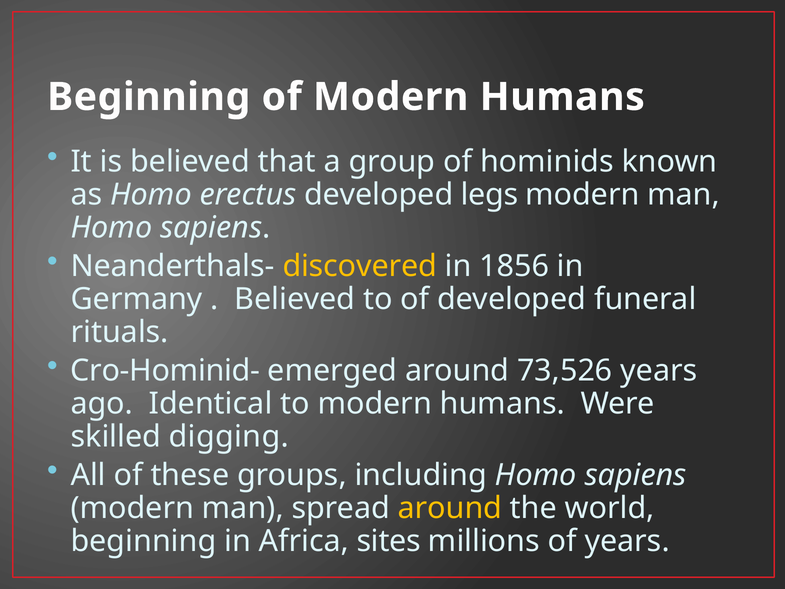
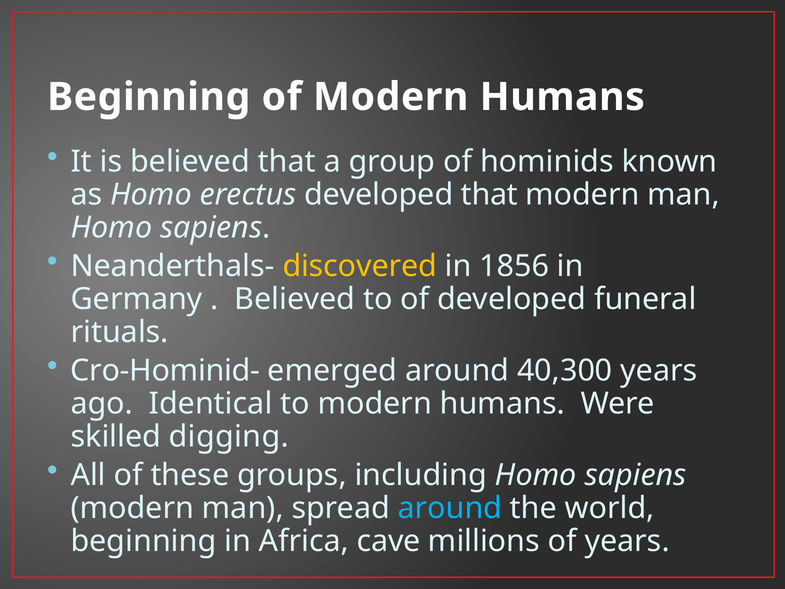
developed legs: legs -> that
73,526: 73,526 -> 40,300
around at (450, 508) colour: yellow -> light blue
sites: sites -> cave
